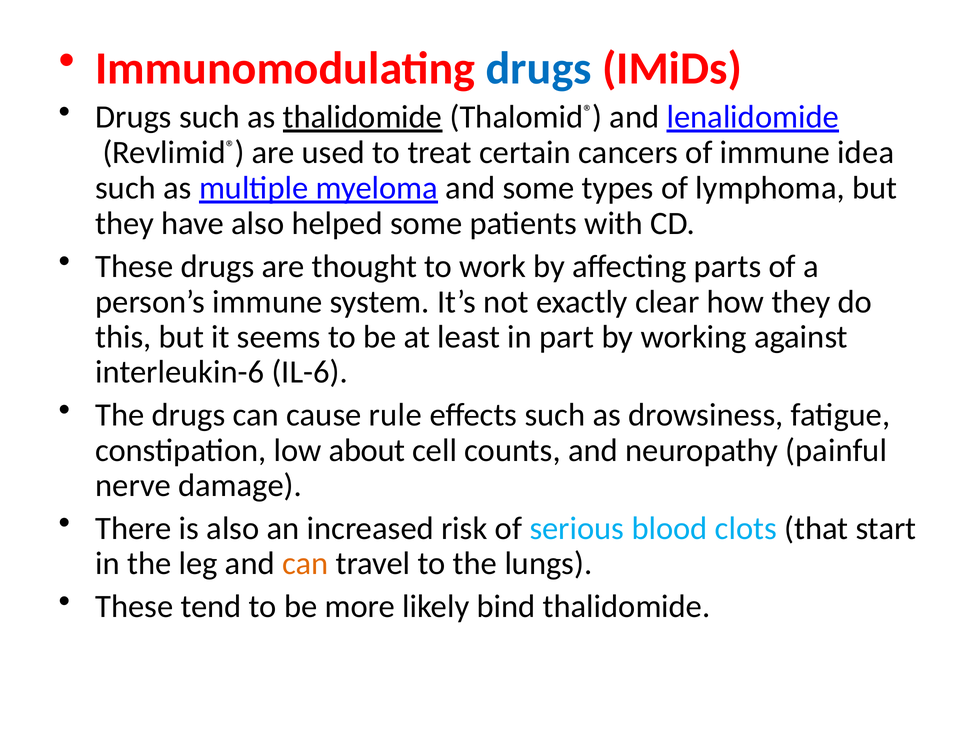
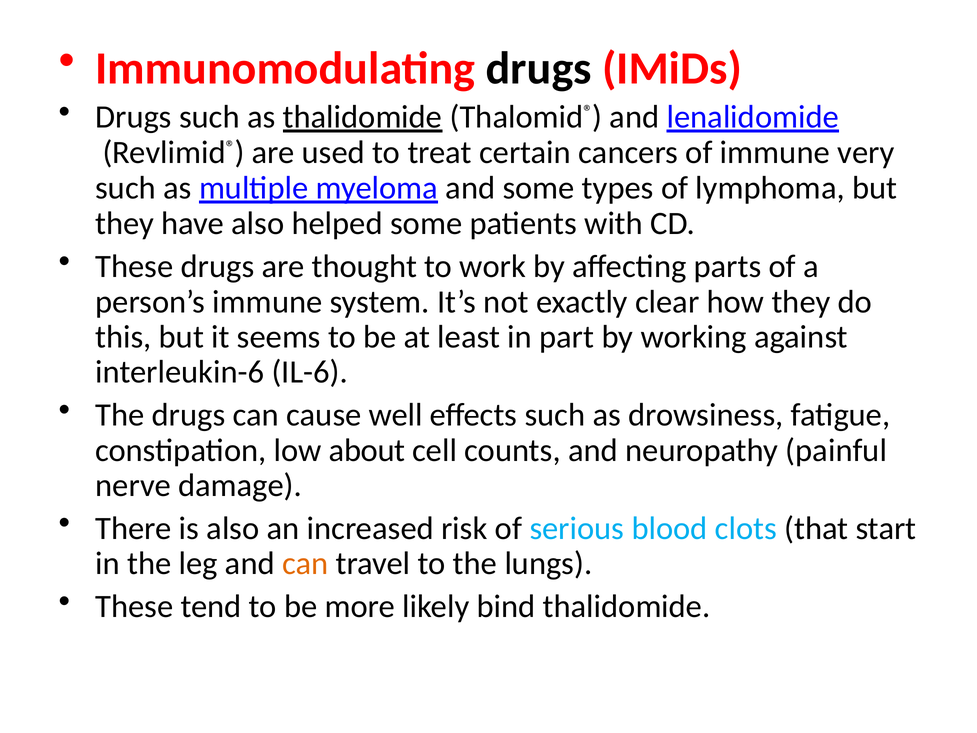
drugs at (539, 68) colour: blue -> black
idea: idea -> very
rule: rule -> well
